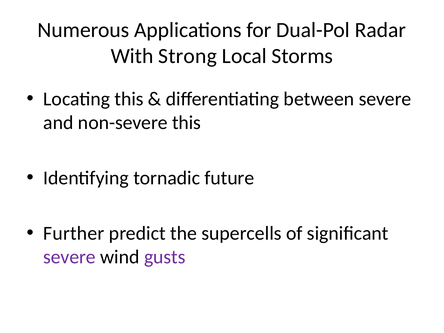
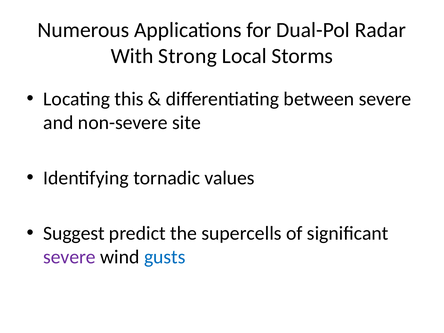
non-severe this: this -> site
future: future -> values
Further: Further -> Suggest
gusts colour: purple -> blue
